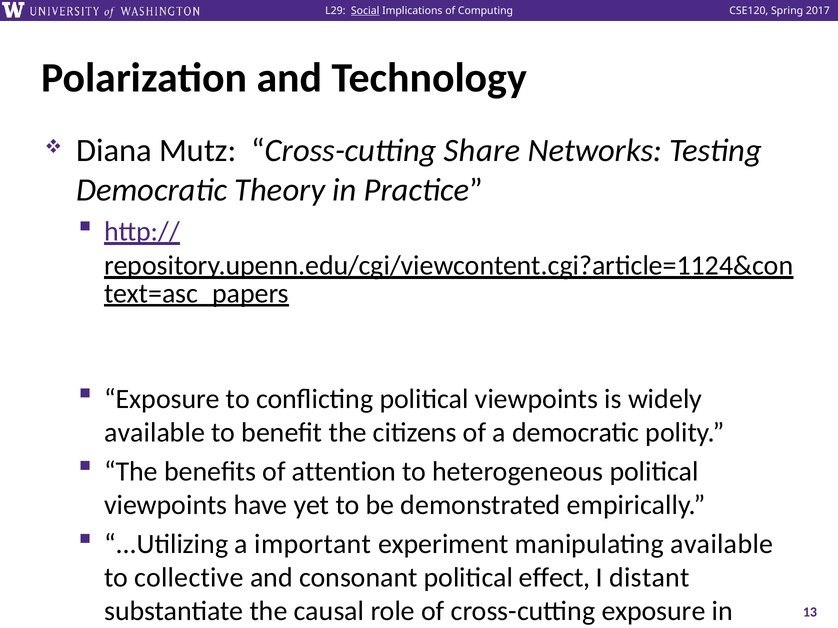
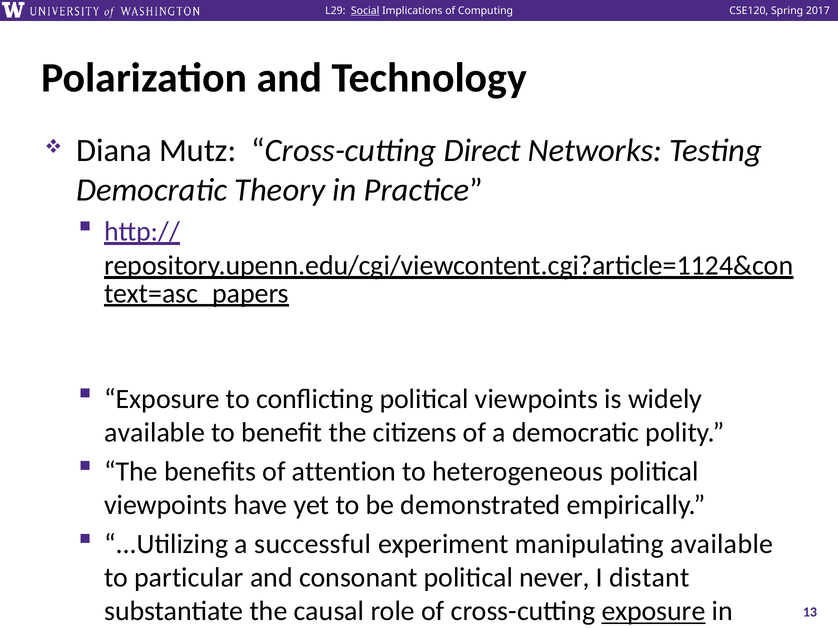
Share: Share -> Direct
important: important -> successful
collective: collective -> particular
effect: effect -> never
exposure at (653, 612) underline: none -> present
